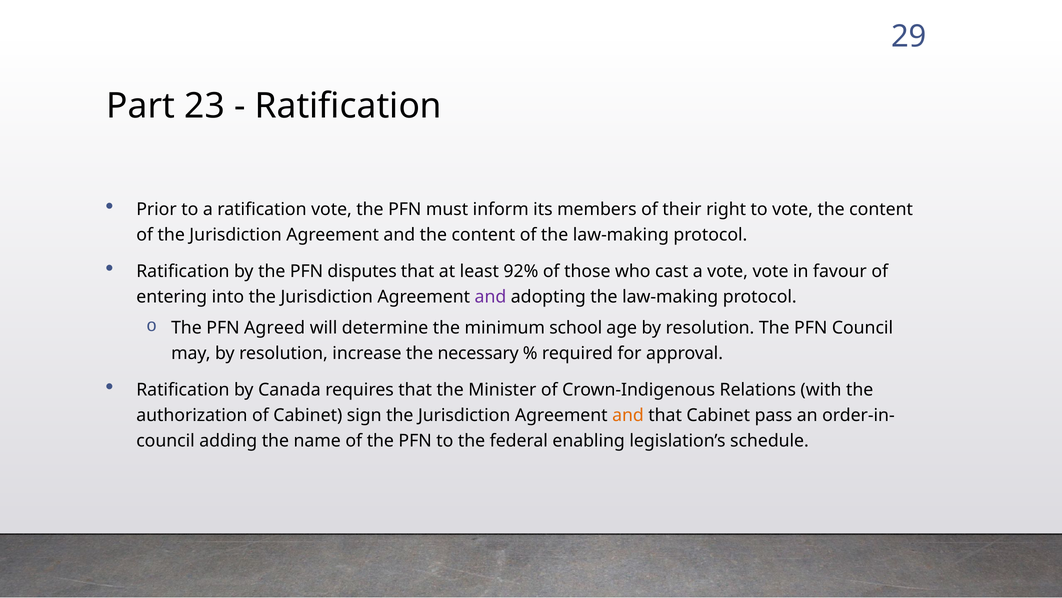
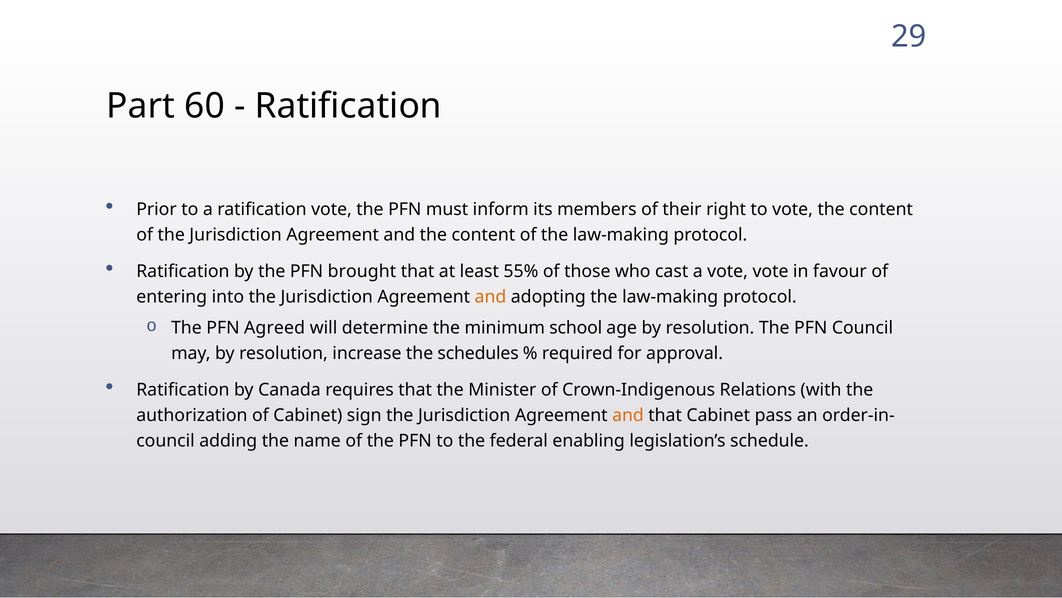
23: 23 -> 60
disputes: disputes -> brought
92%: 92% -> 55%
and at (490, 297) colour: purple -> orange
necessary: necessary -> schedules
